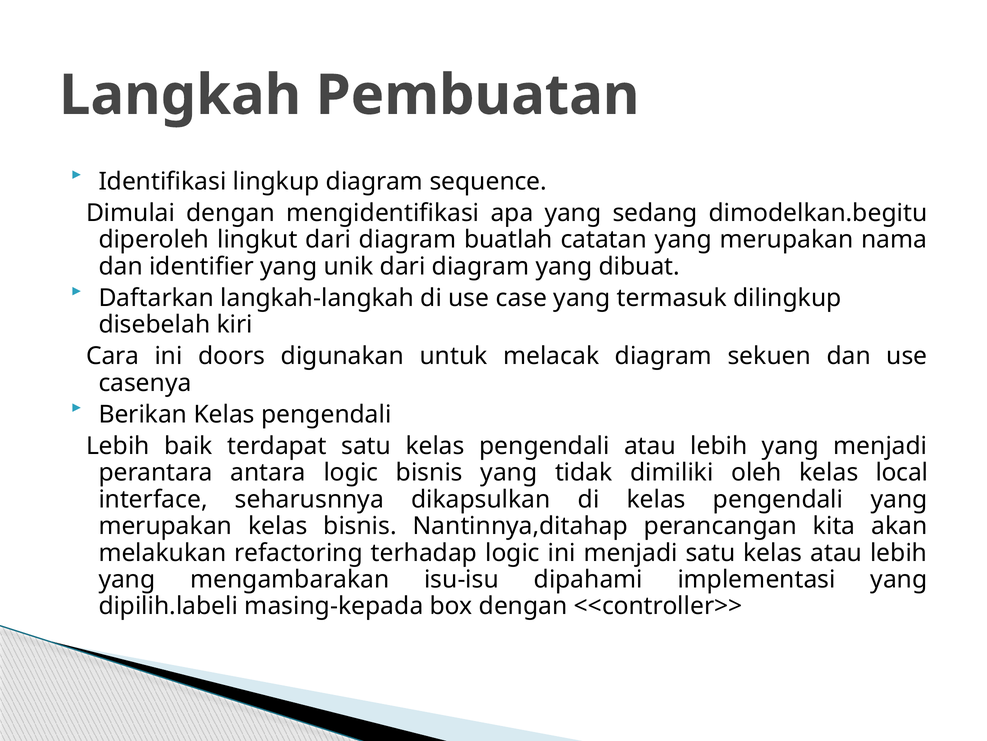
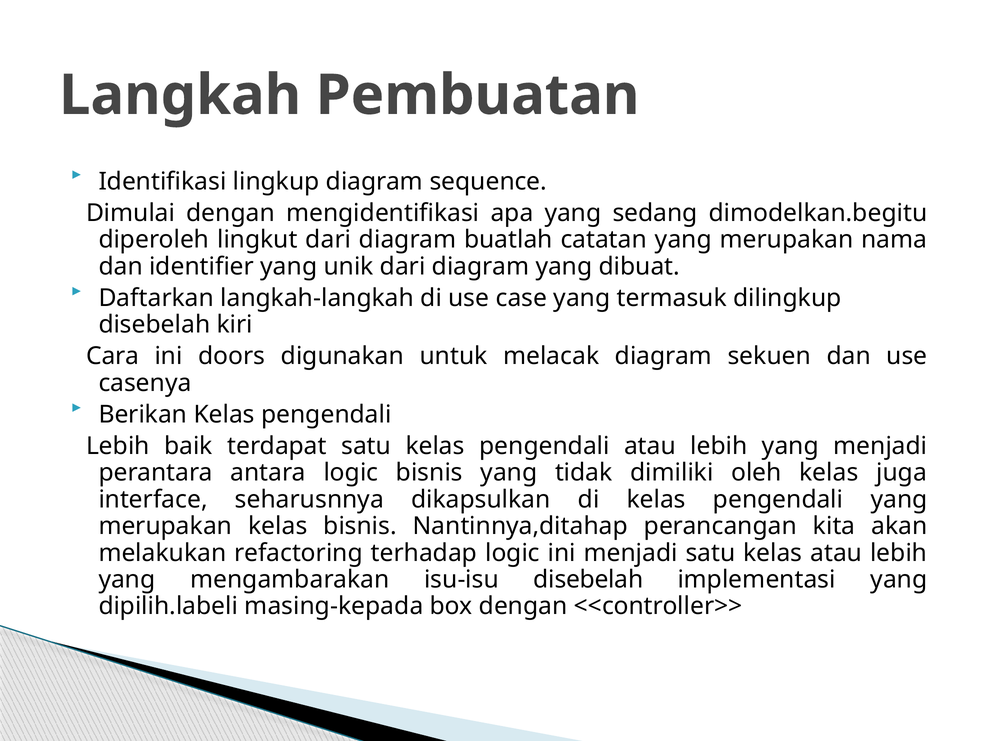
local: local -> juga
isu-isu dipahami: dipahami -> disebelah
